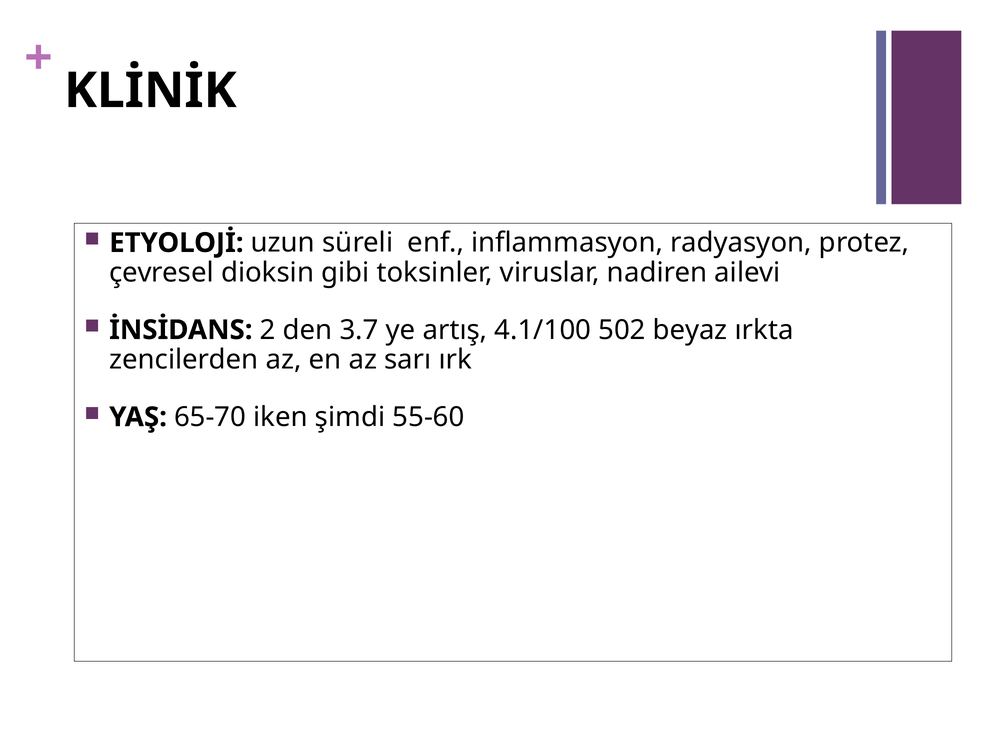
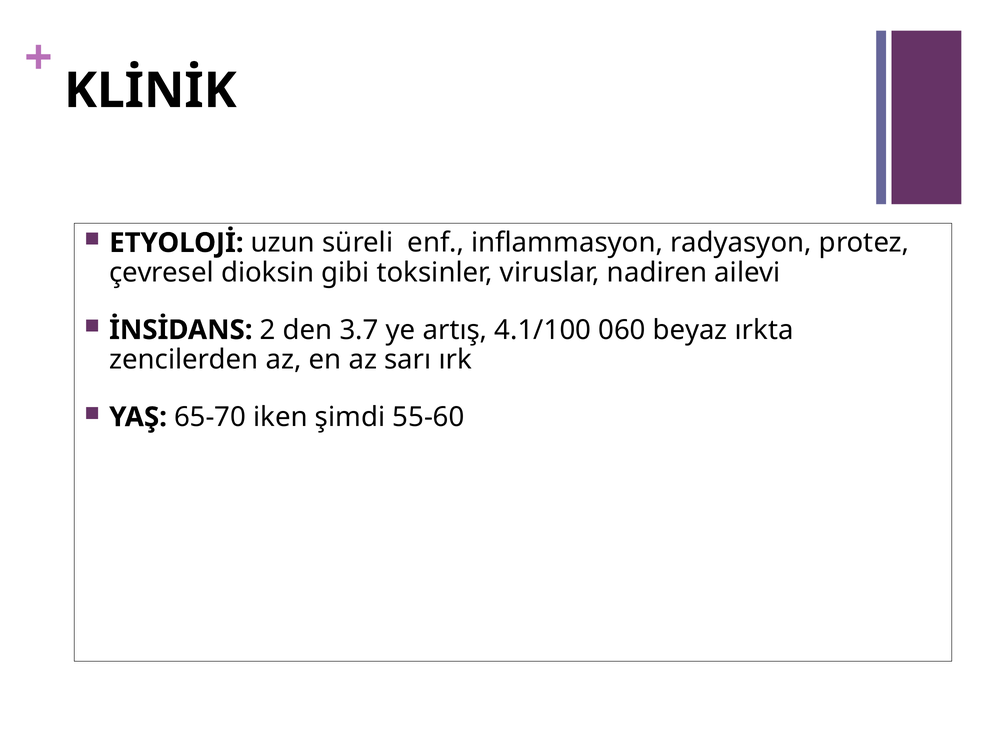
502: 502 -> 060
